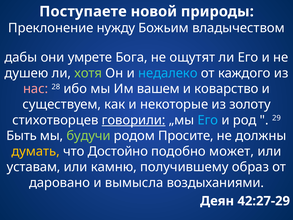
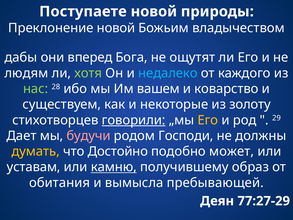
Преклонение нужду: нужду -> новой
умрете: умрете -> вперед
душею: душею -> людям
нас colour: pink -> light green
Его at (208, 120) colour: light blue -> yellow
Быть: Быть -> Дает
будучи colour: light green -> pink
Просите: Просите -> Господи
камню underline: none -> present
даровано: даровано -> обитания
воздыханиями: воздыханиями -> пребывающей
42:27-29: 42:27-29 -> 77:27-29
